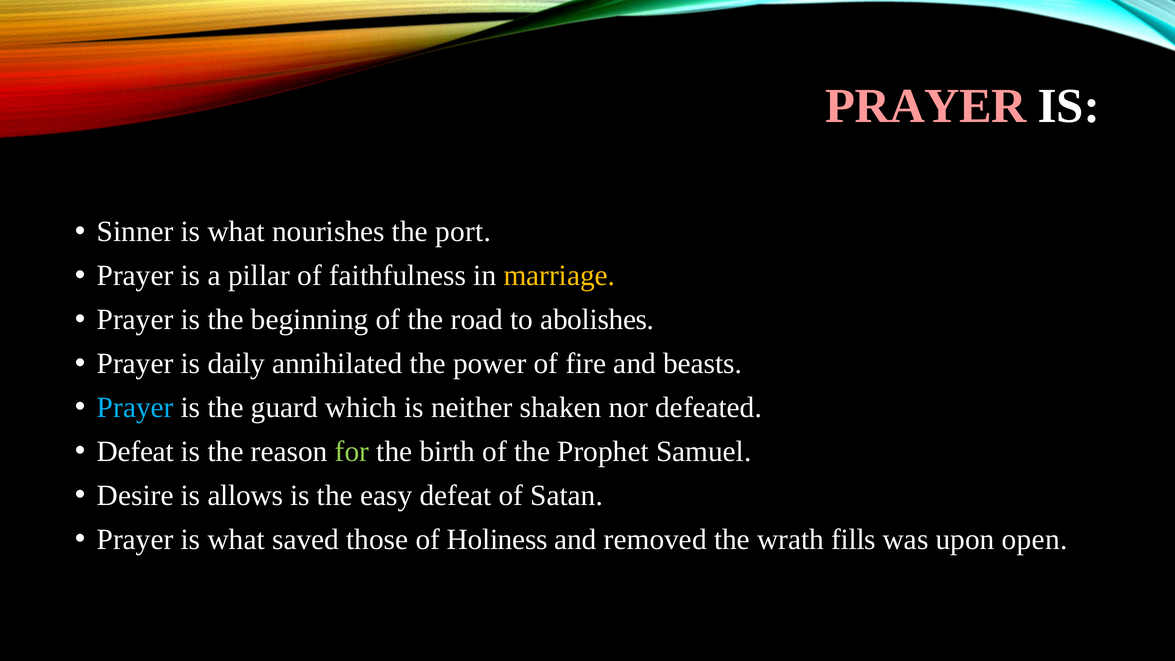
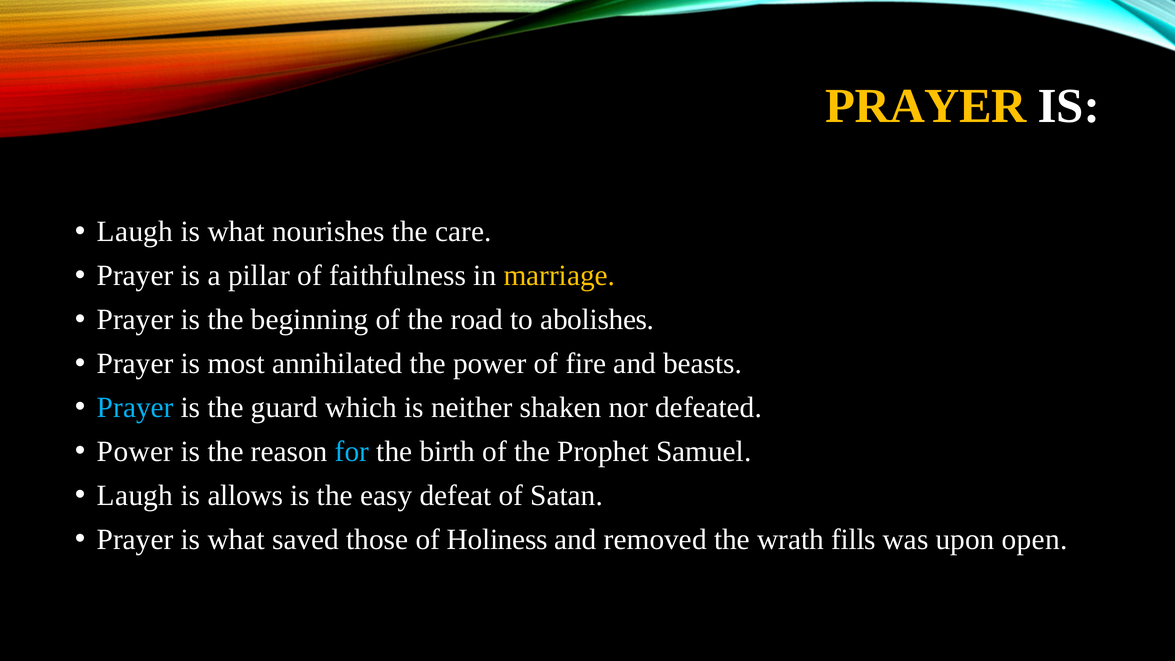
PRAYER at (926, 106) colour: pink -> yellow
Sinner at (135, 232): Sinner -> Laugh
port: port -> care
daily: daily -> most
Defeat at (135, 451): Defeat -> Power
for colour: light green -> light blue
Desire at (135, 495): Desire -> Laugh
